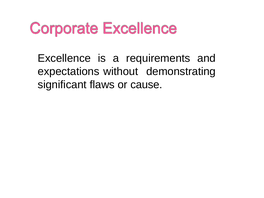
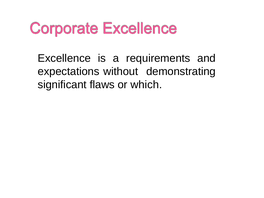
cause: cause -> which
